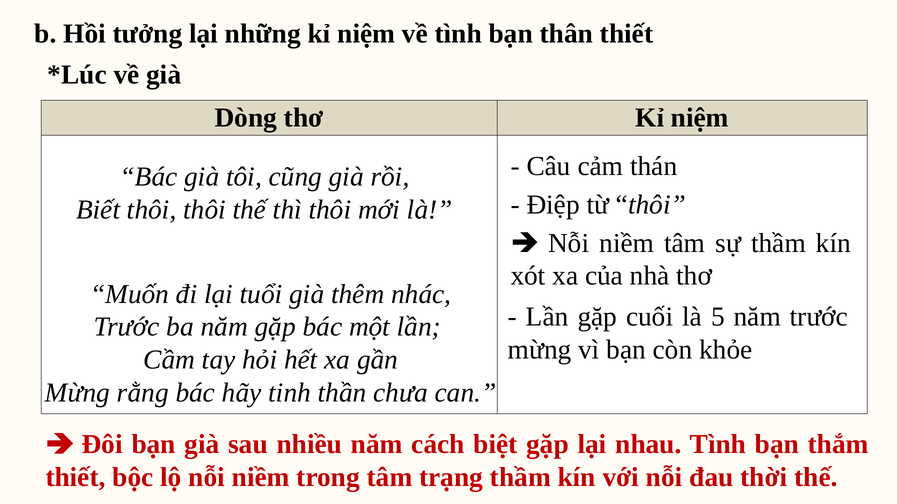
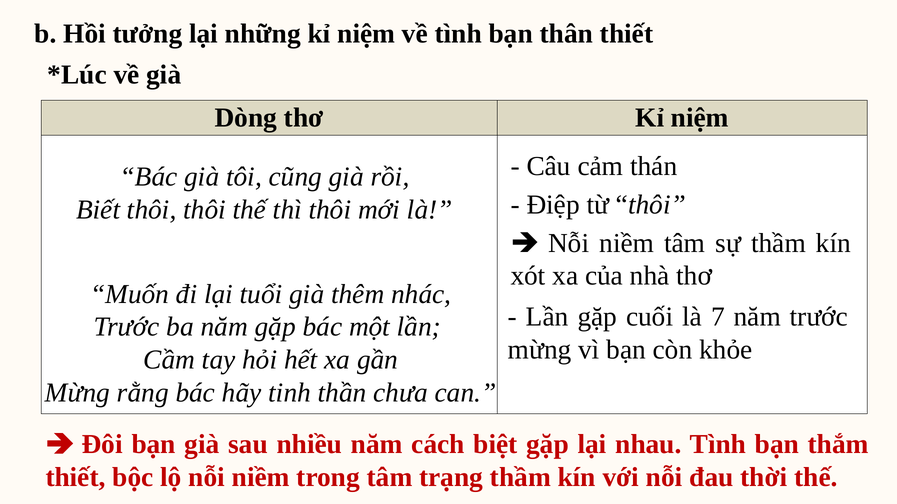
5: 5 -> 7
